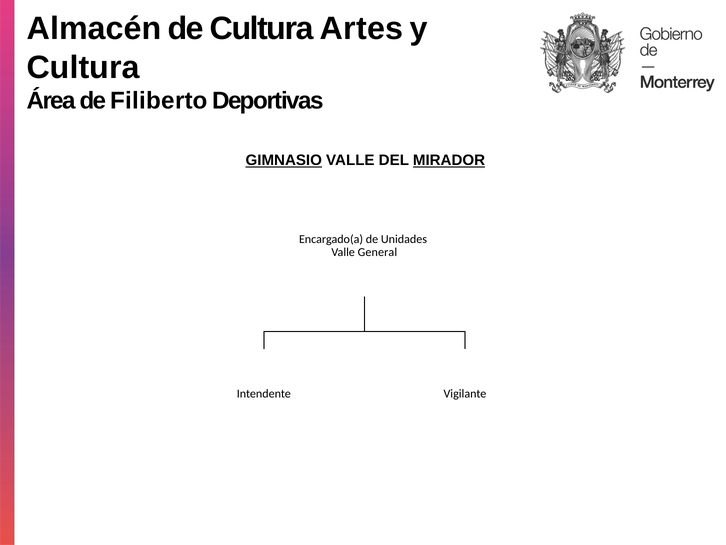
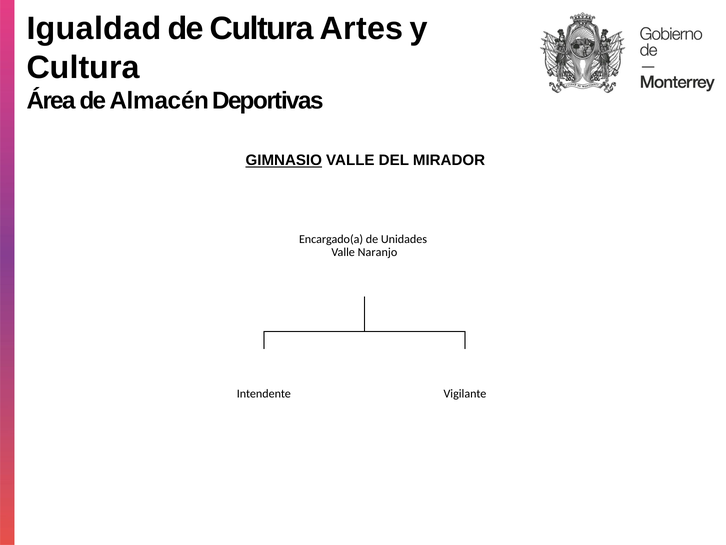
Almacén: Almacén -> Igualdad
Filiberto: Filiberto -> Almacén
MIRADOR underline: present -> none
General: General -> Naranjo
